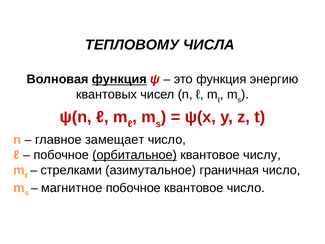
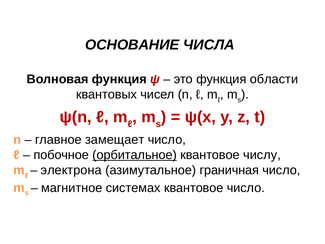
ТЕПЛОВОМУ: ТЕПЛОВОМУ -> ОСНОВАНИЕ
функция at (119, 79) underline: present -> none
энергию: энергию -> области
стрелками: стрелками -> электрона
магнитное побочное: побочное -> системах
